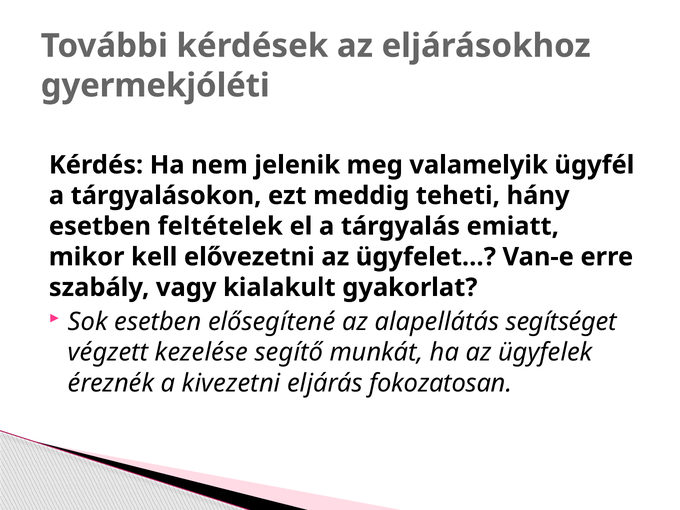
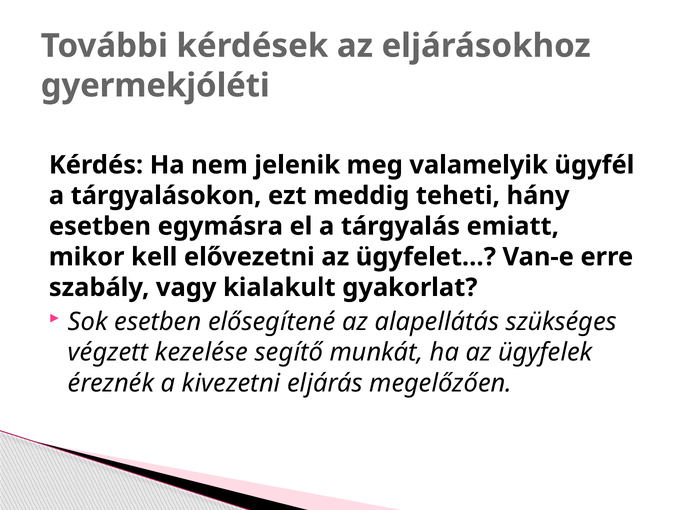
feltételek: feltételek -> egymásra
segítséget: segítséget -> szükséges
fokozatosan: fokozatosan -> megelőzően
